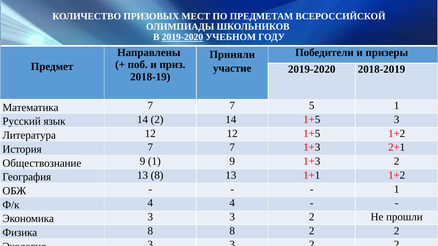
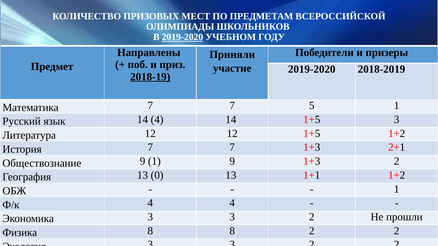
2018-19 underline: none -> present
14 2: 2 -> 4
13 8: 8 -> 0
